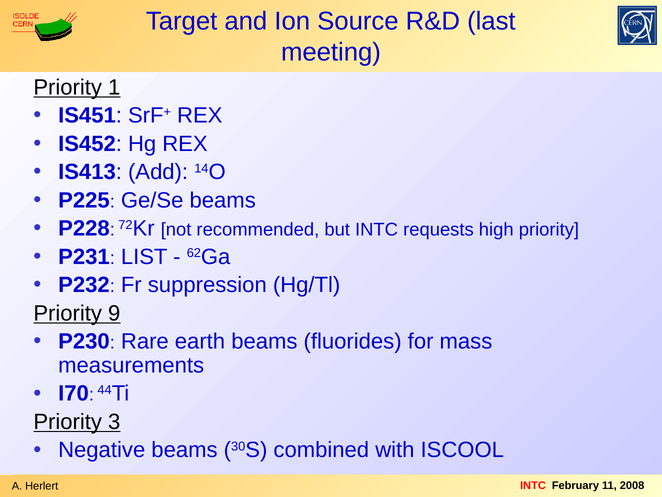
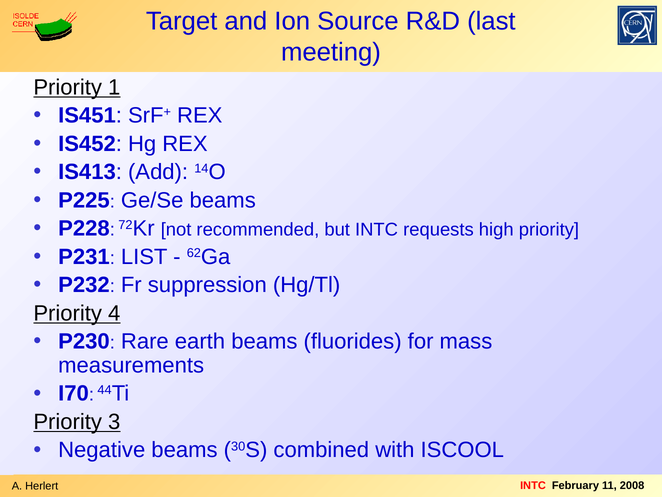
9: 9 -> 4
